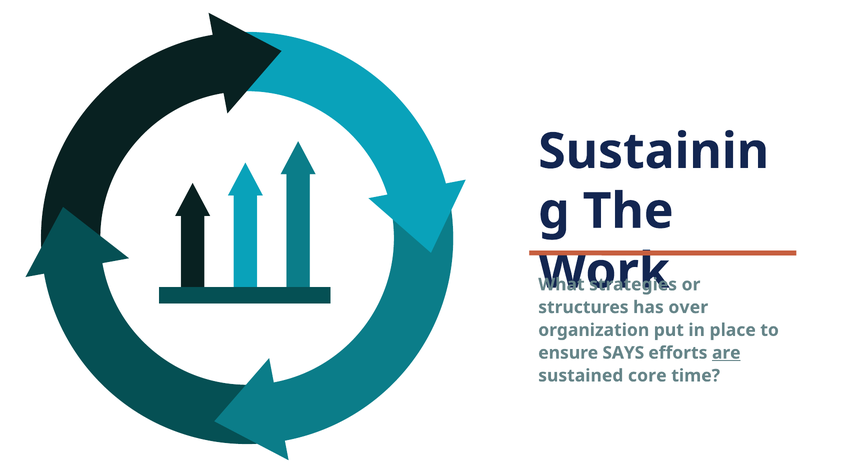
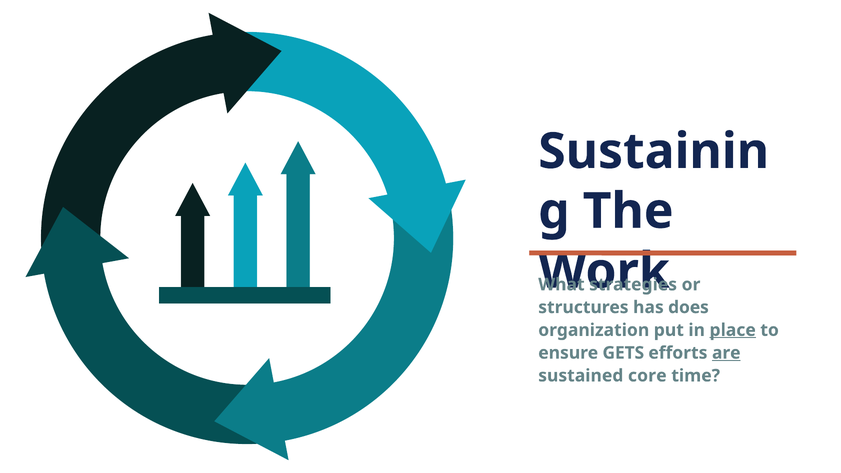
over: over -> does
place underline: none -> present
SAYS: SAYS -> GETS
